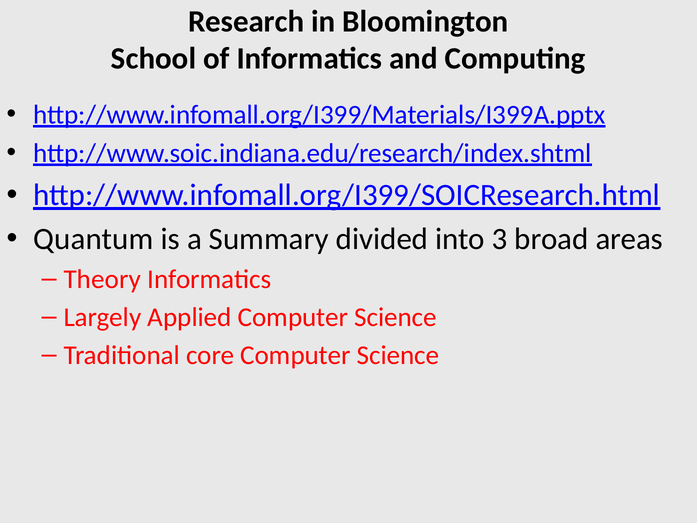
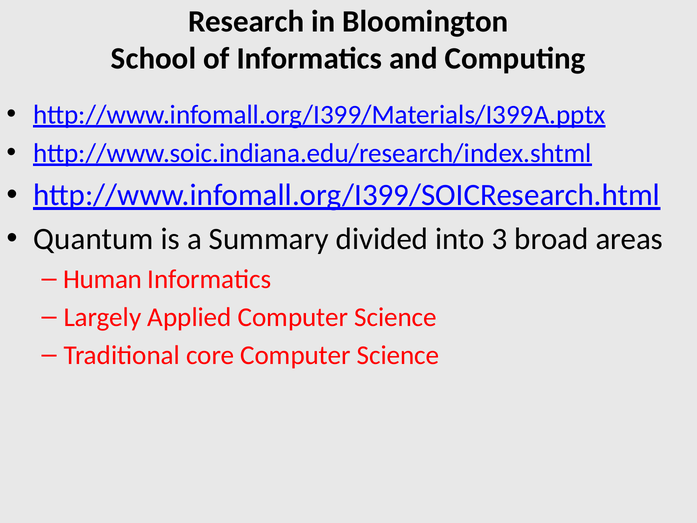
Theory: Theory -> Human
